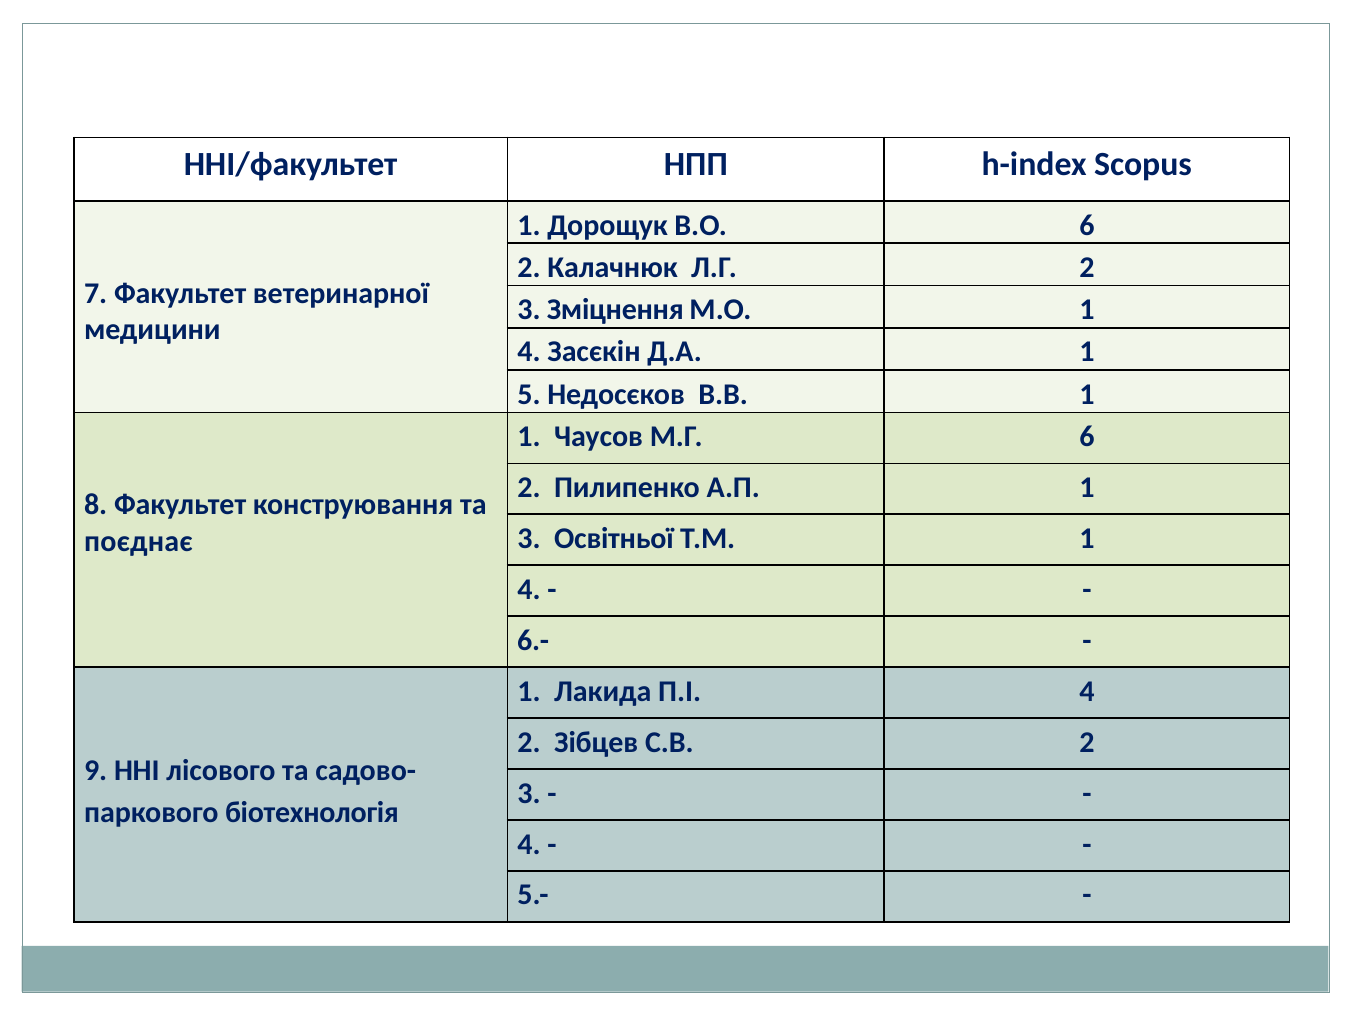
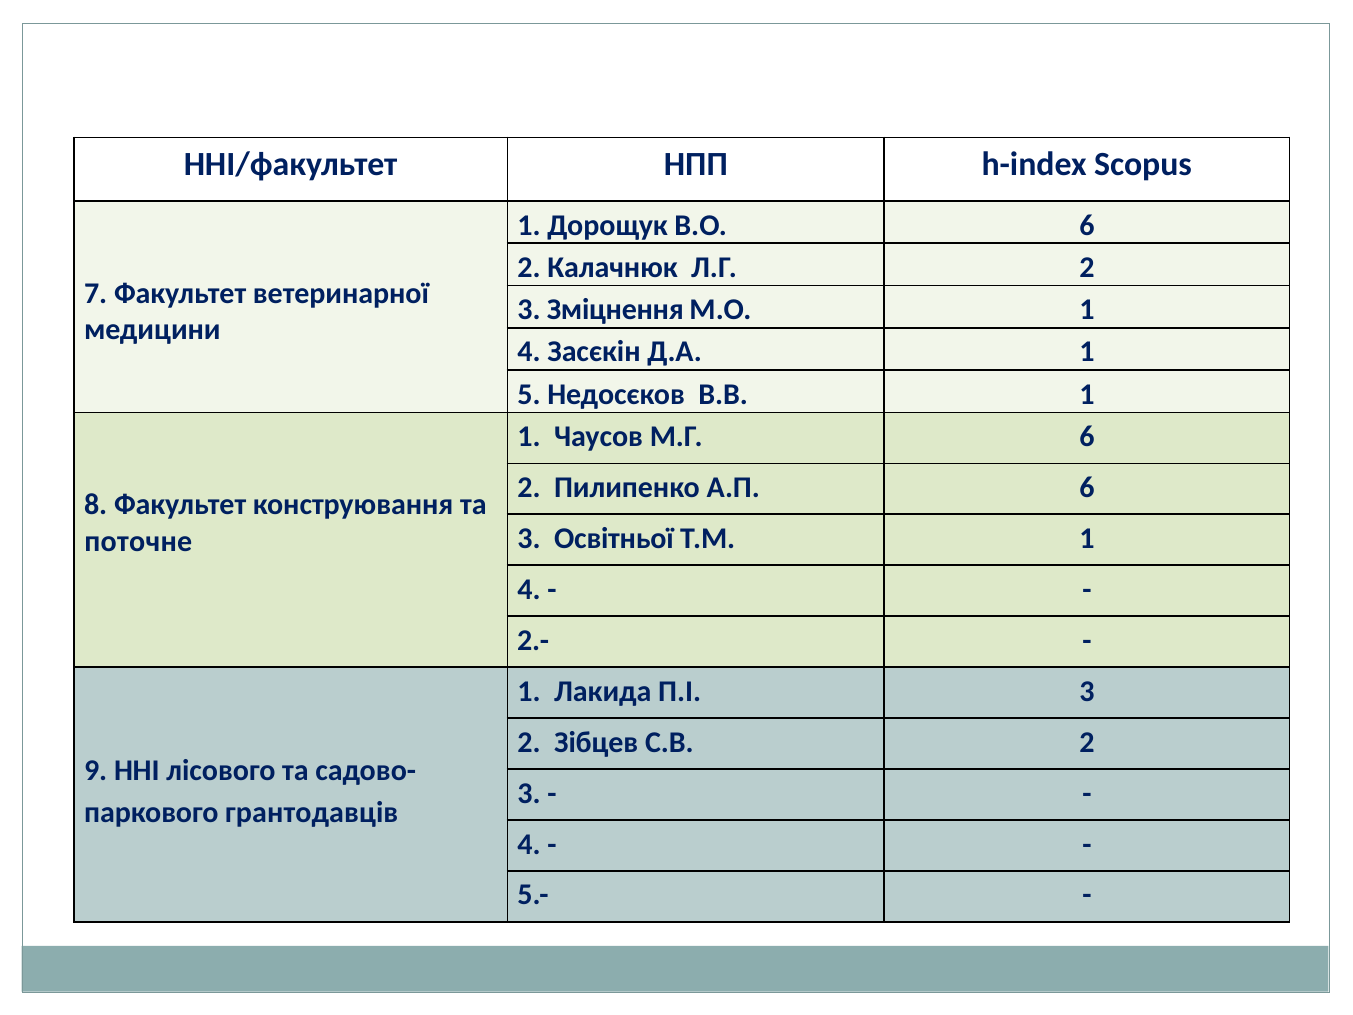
А.П 1: 1 -> 6
поєднає: поєднає -> поточне
6.-: 6.- -> 2.-
П.І 4: 4 -> 3
біотехнологія: біотехнологія -> грантодавців
